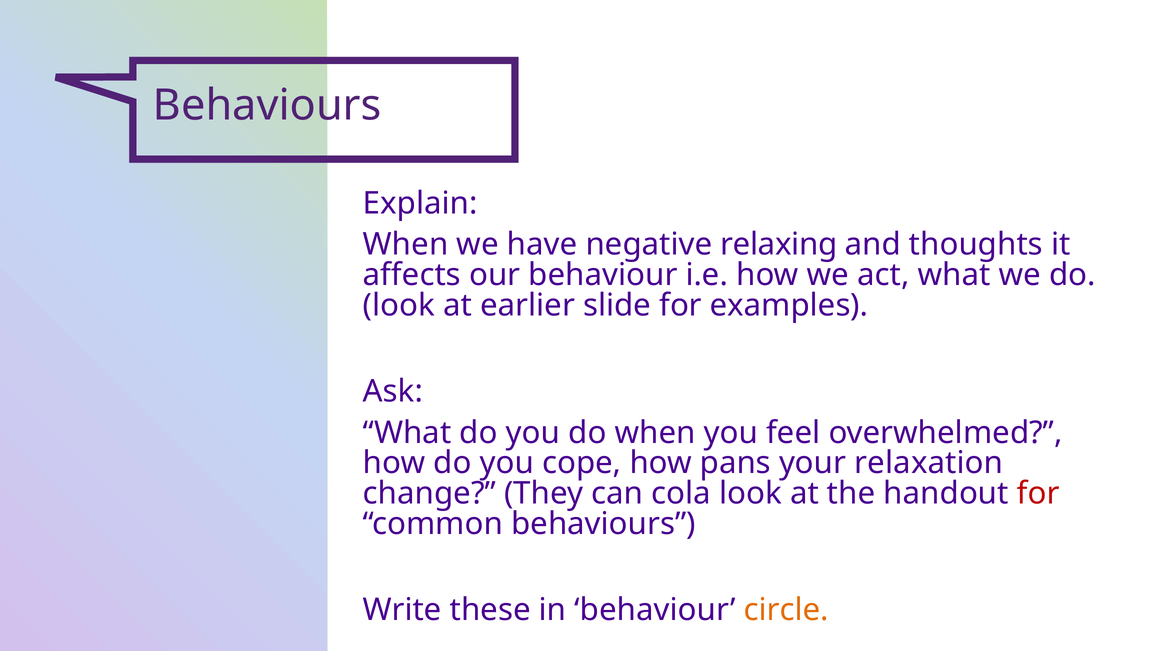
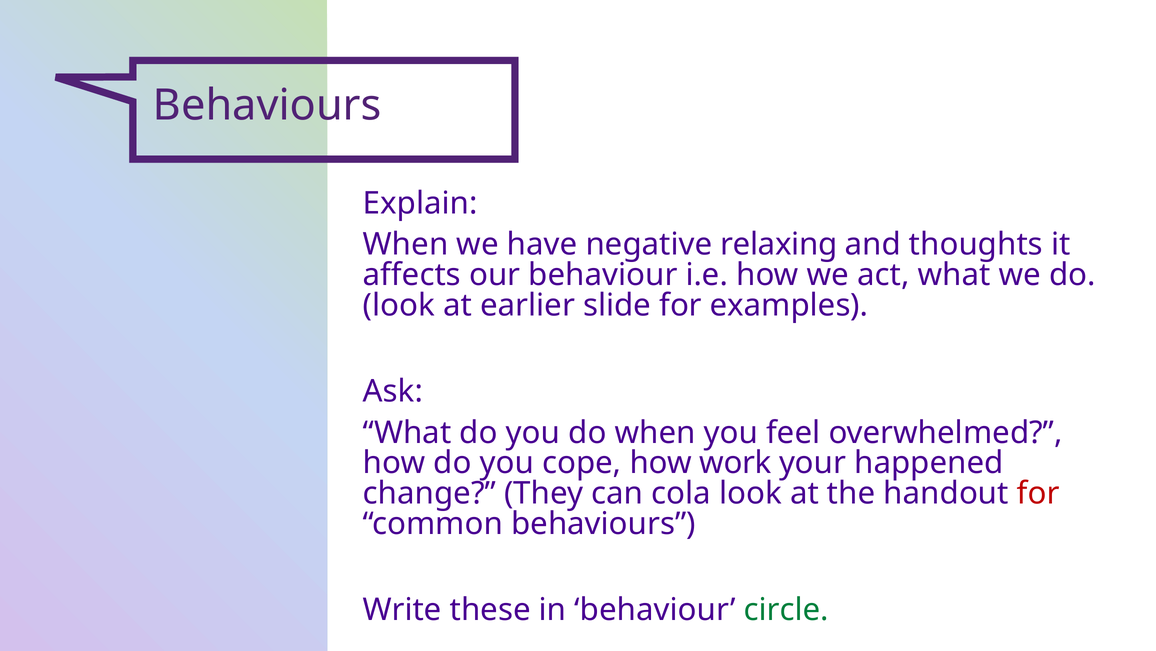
pans: pans -> work
relaxation: relaxation -> happened
circle colour: orange -> green
